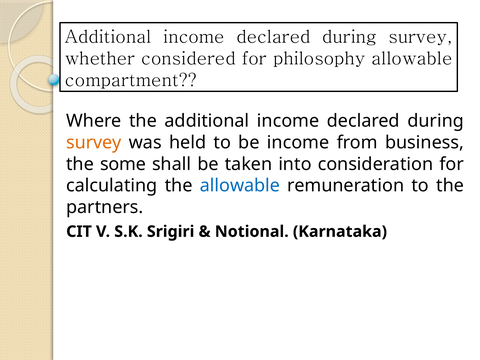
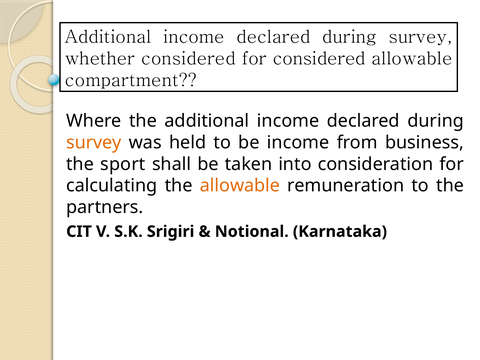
for philosophy: philosophy -> considered
some: some -> sport
allowable at (240, 186) colour: blue -> orange
